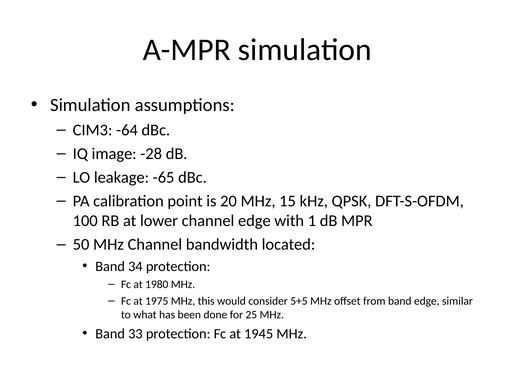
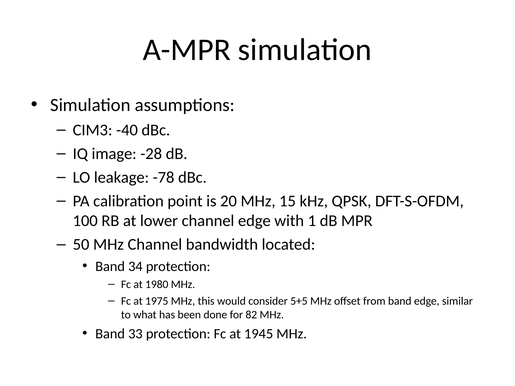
-64: -64 -> -40
-65: -65 -> -78
25: 25 -> 82
